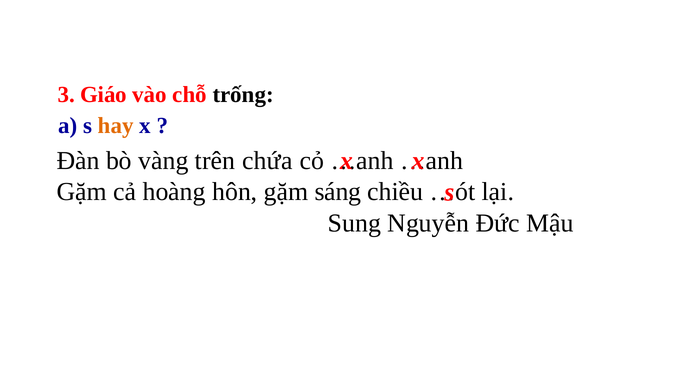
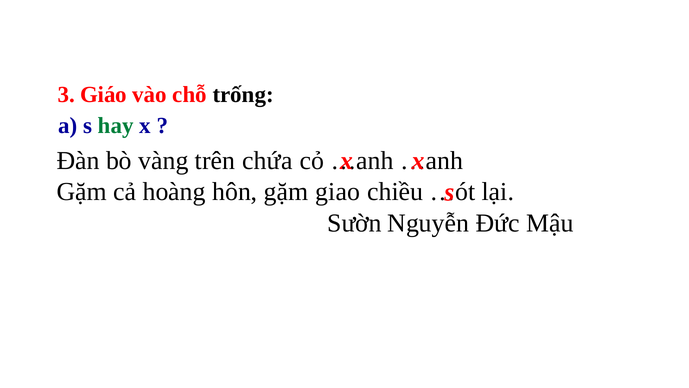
hay colour: orange -> green
sáng: sáng -> giao
Sung: Sung -> Sườn
